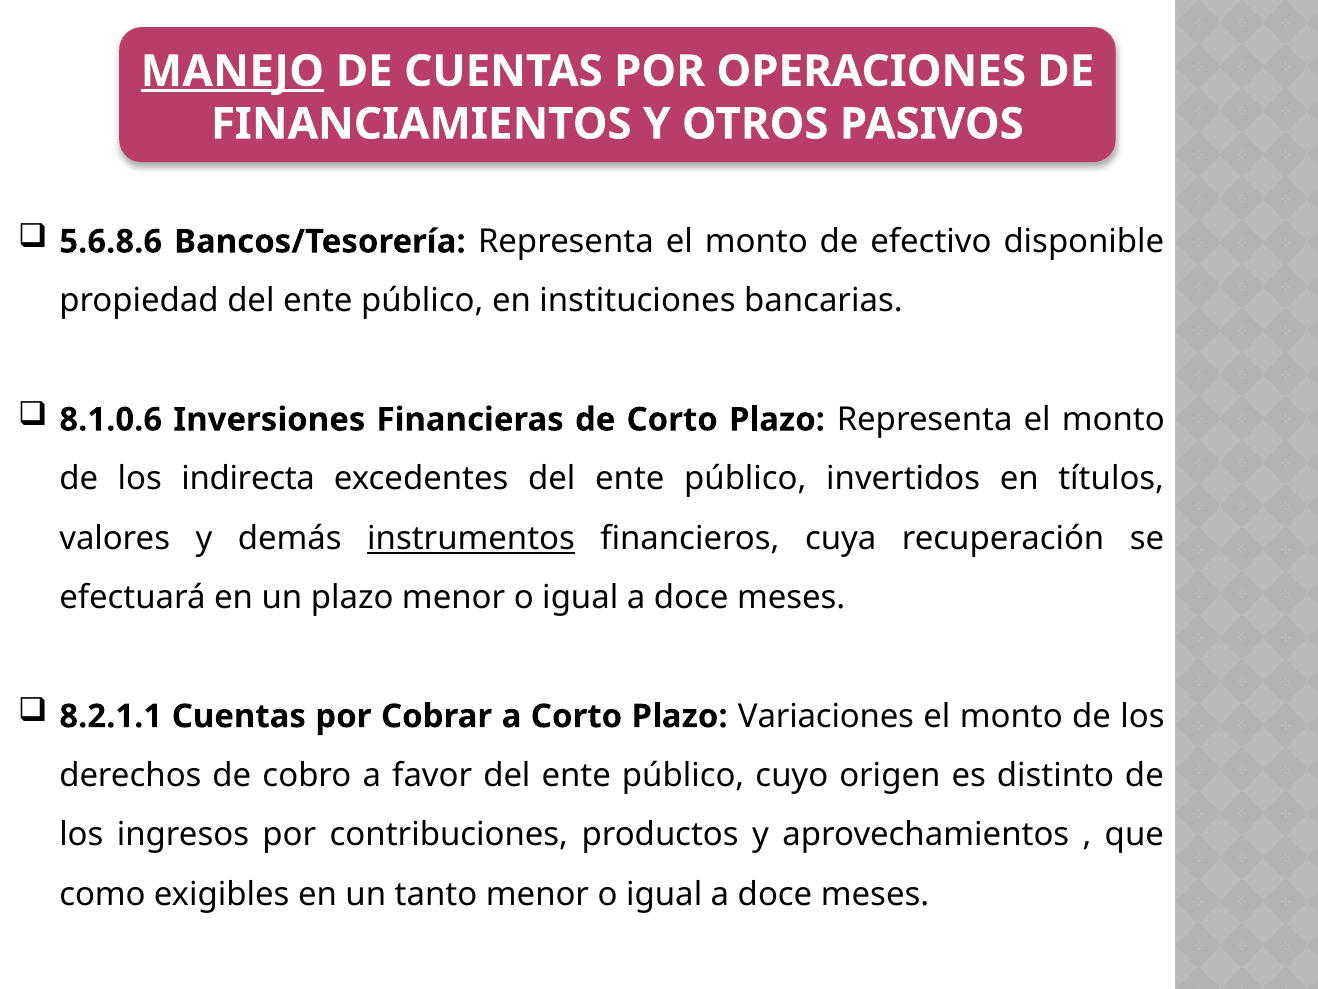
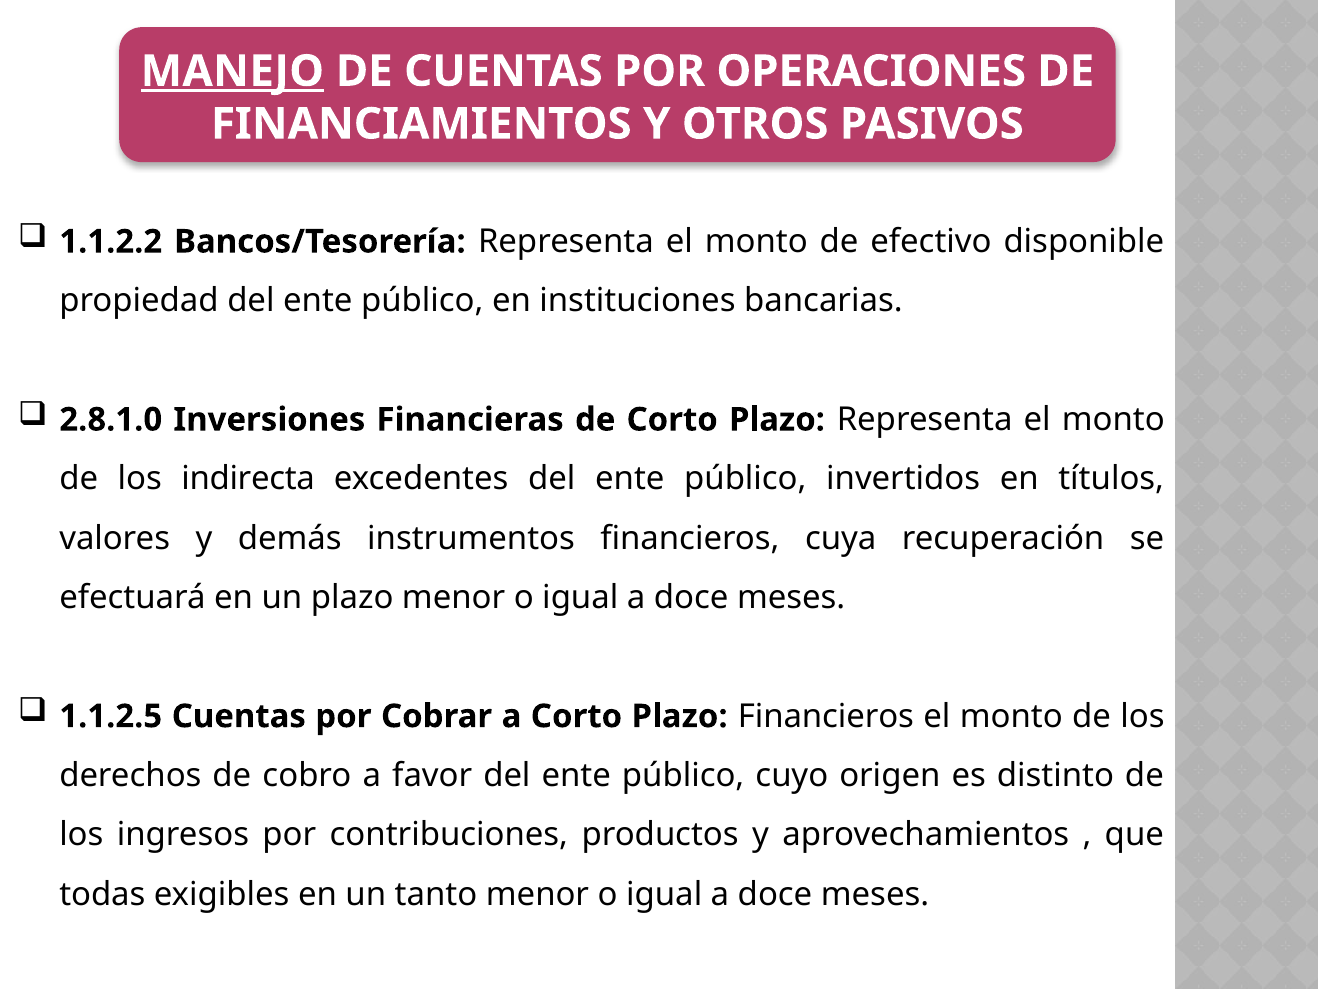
5.6.8.6: 5.6.8.6 -> 1.1.2.2
8.1.0.6: 8.1.0.6 -> 2.8.1.0
instrumentos underline: present -> none
8.2.1.1: 8.2.1.1 -> 1.1.2.5
Plazo Variaciones: Variaciones -> Financieros
como: como -> todas
